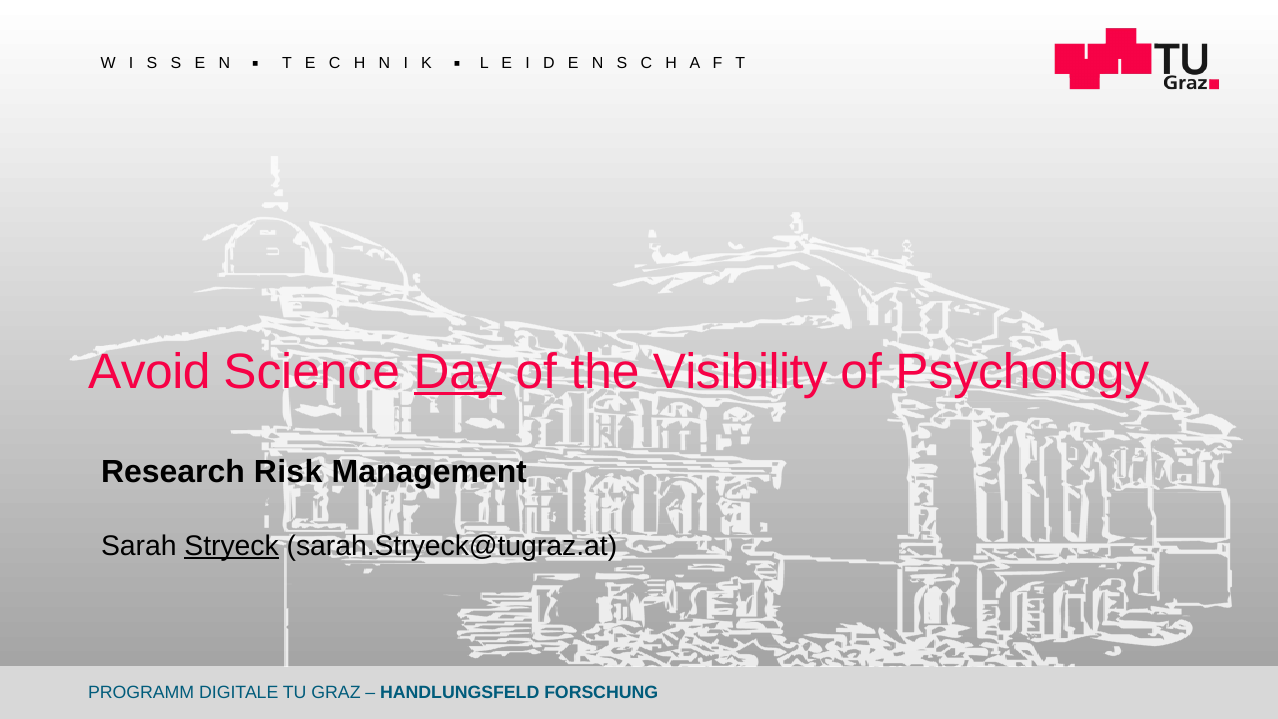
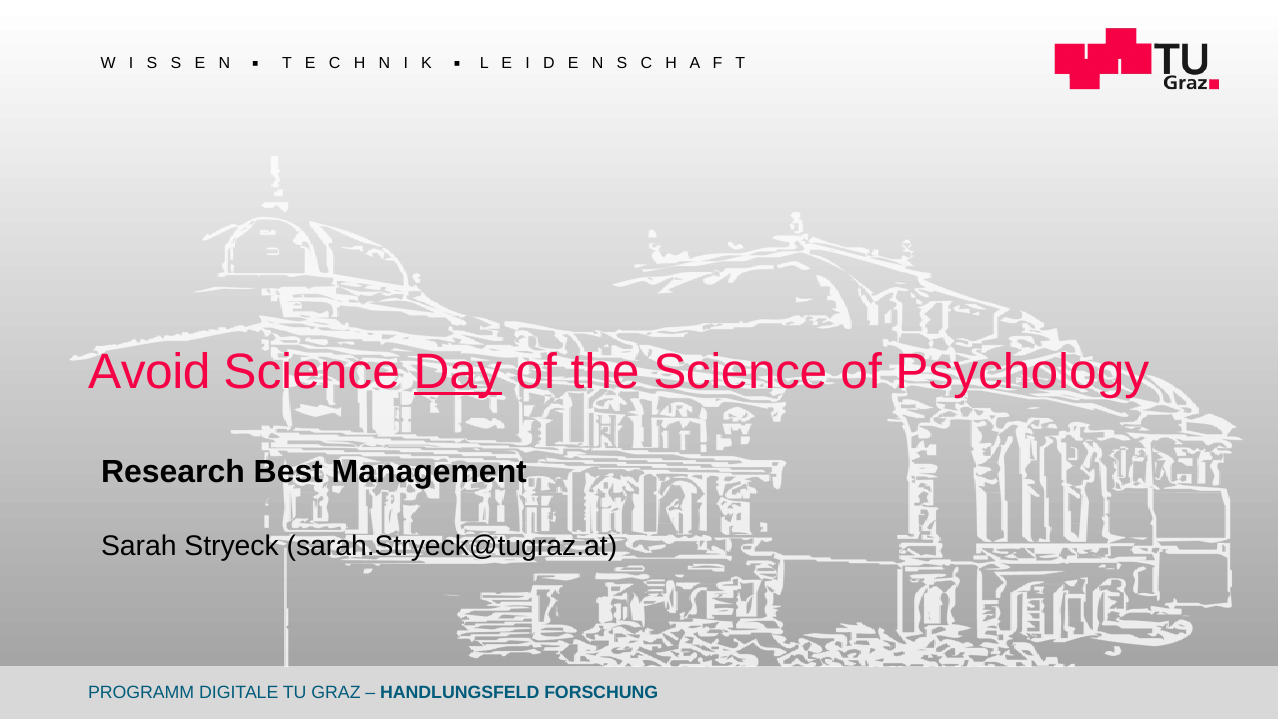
the Visibility: Visibility -> Science
Risk: Risk -> Best
Stryeck underline: present -> none
